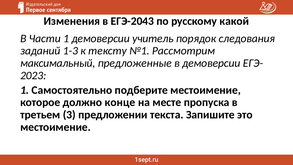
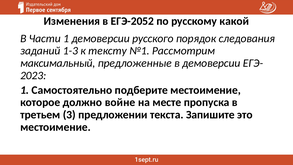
ЕГЭ-2043: ЕГЭ-2043 -> ЕГЭ-2052
учитель: учитель -> русского
конце: конце -> войне
